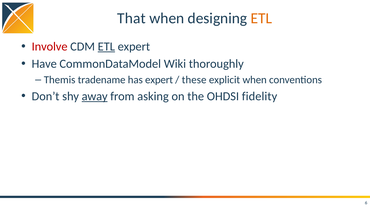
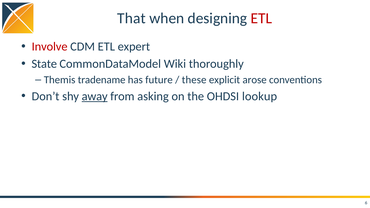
ETL at (261, 18) colour: orange -> red
ETL at (106, 47) underline: present -> none
Have: Have -> State
has expert: expert -> future
explicit when: when -> arose
fidelity: fidelity -> lookup
